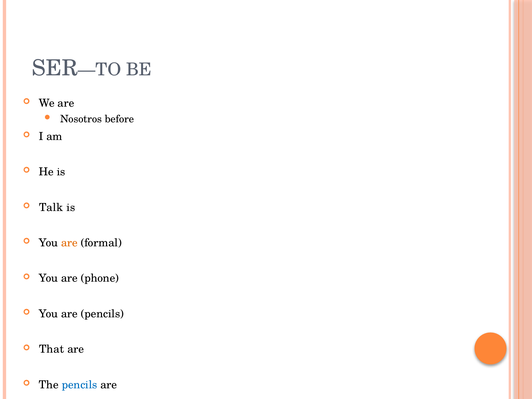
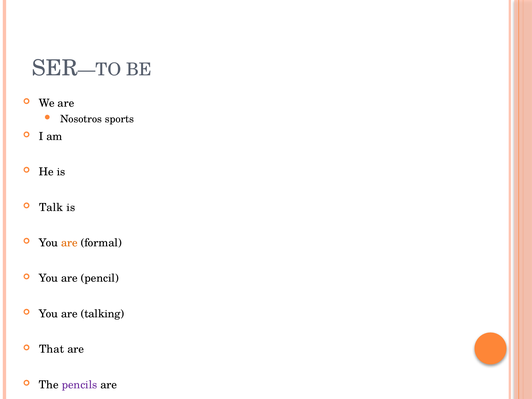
before: before -> sports
phone: phone -> pencil
are pencils: pencils -> talking
pencils at (80, 385) colour: blue -> purple
